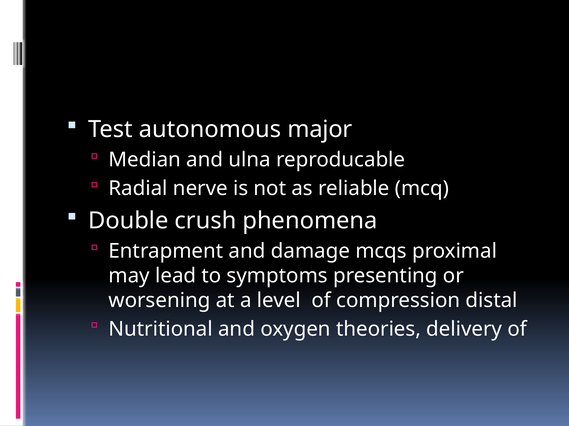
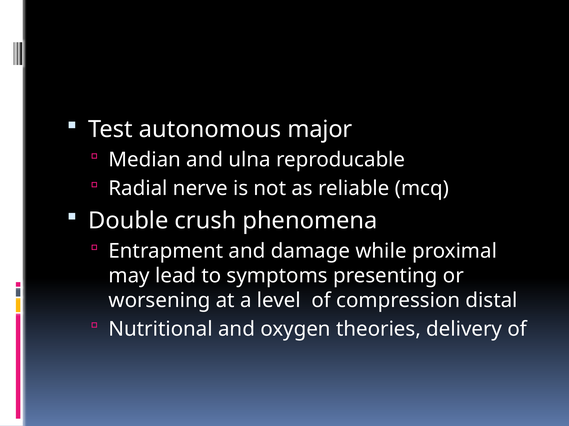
mcqs: mcqs -> while
